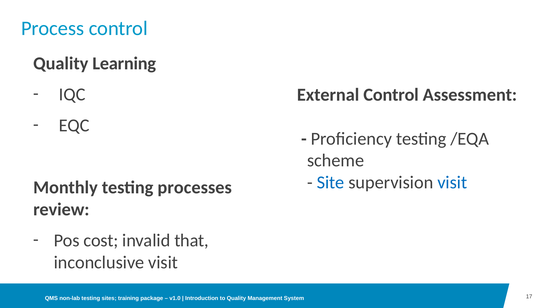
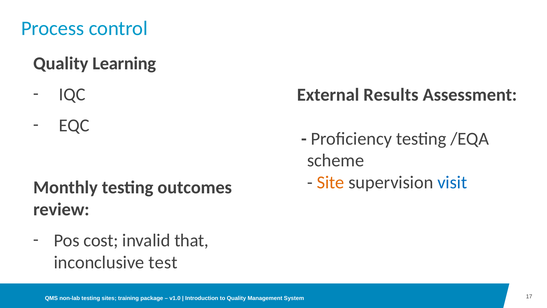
External Control: Control -> Results
Site colour: blue -> orange
processes: processes -> outcomes
inconclusive visit: visit -> test
